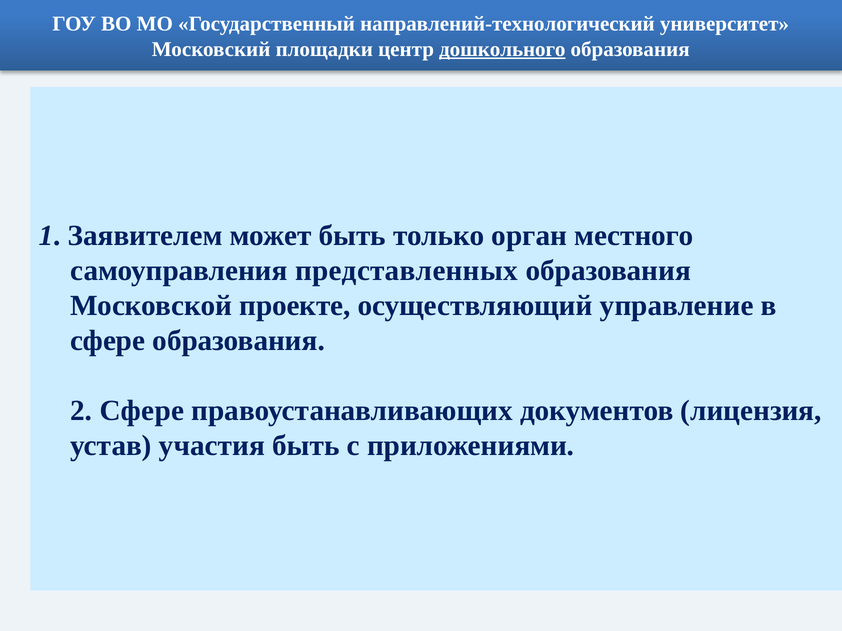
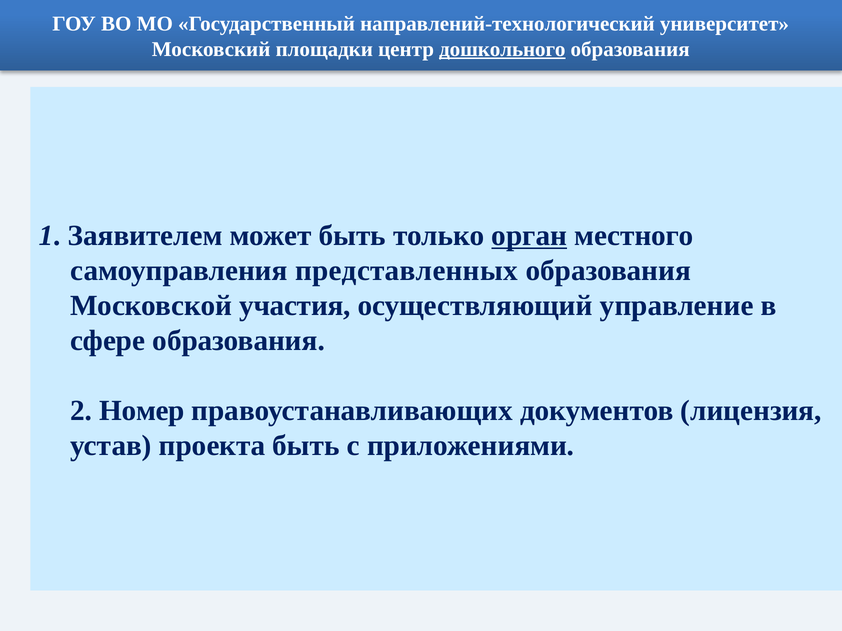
орган underline: none -> present
проекте: проекте -> участия
2 Сфере: Сфере -> Номер
участия: участия -> проекта
